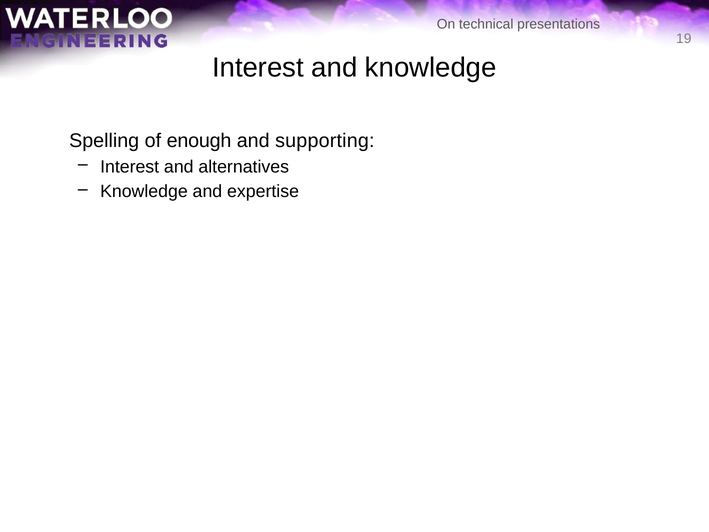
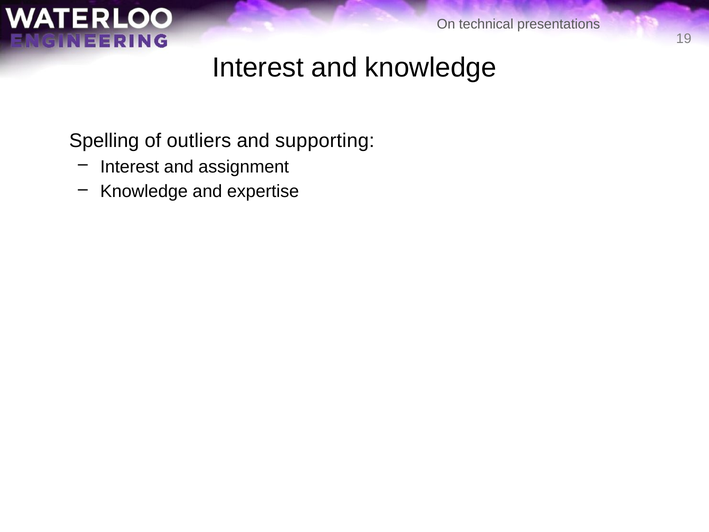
enough: enough -> outliers
alternatives: alternatives -> assignment
